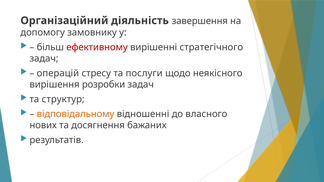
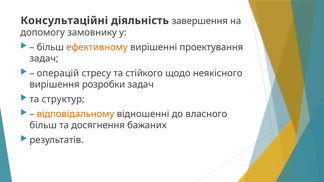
Організаційний: Організаційний -> Консультаційні
ефективному colour: red -> orange
стратегічного: стратегічного -> проектування
послуги: послуги -> стійкого
нових at (43, 125): нових -> більш
